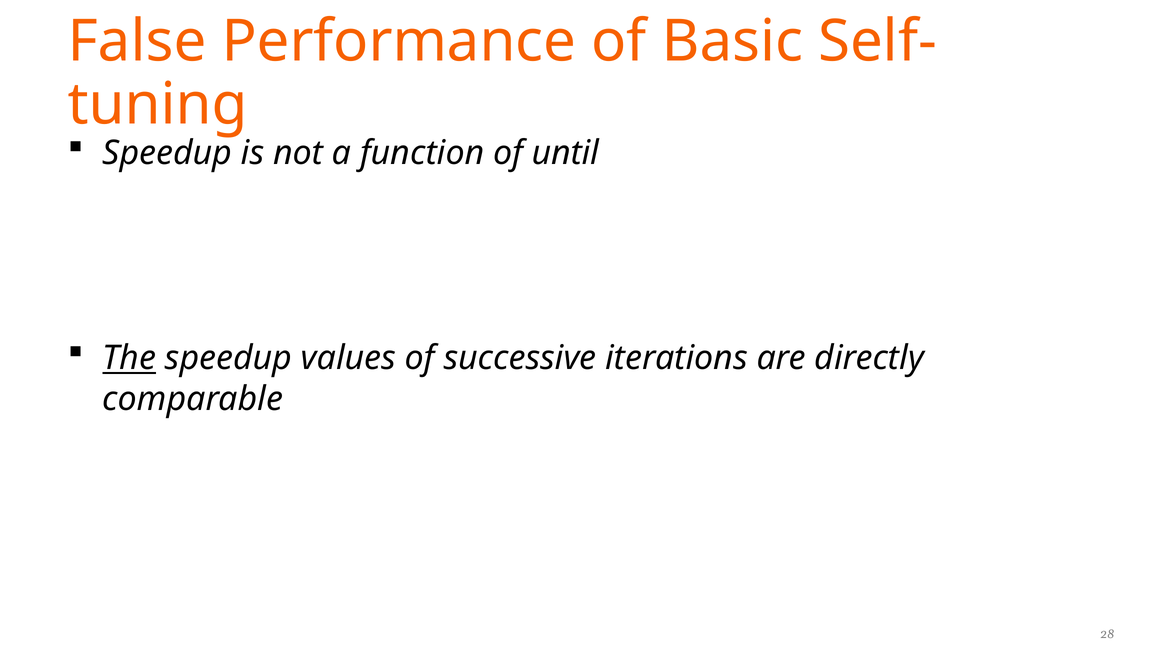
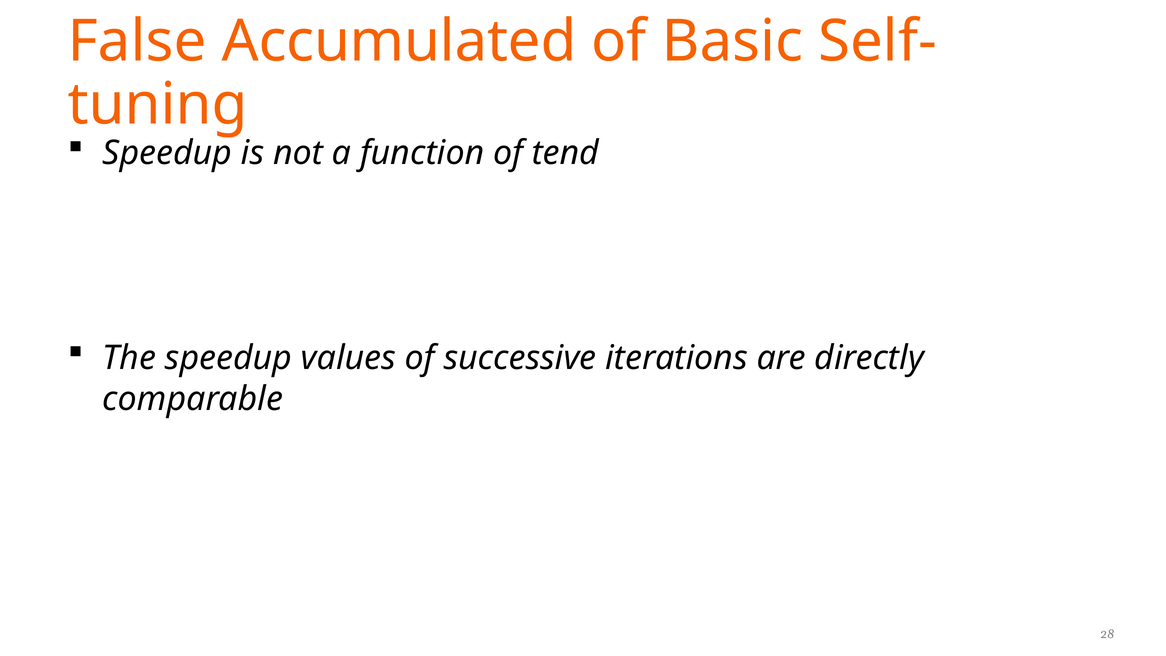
Performance: Performance -> Accumulated
until: until -> tend
The at (129, 358) underline: present -> none
